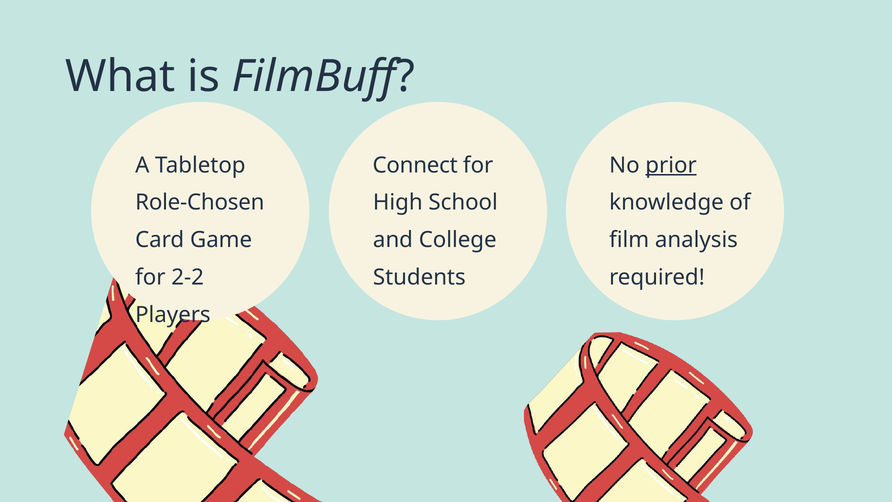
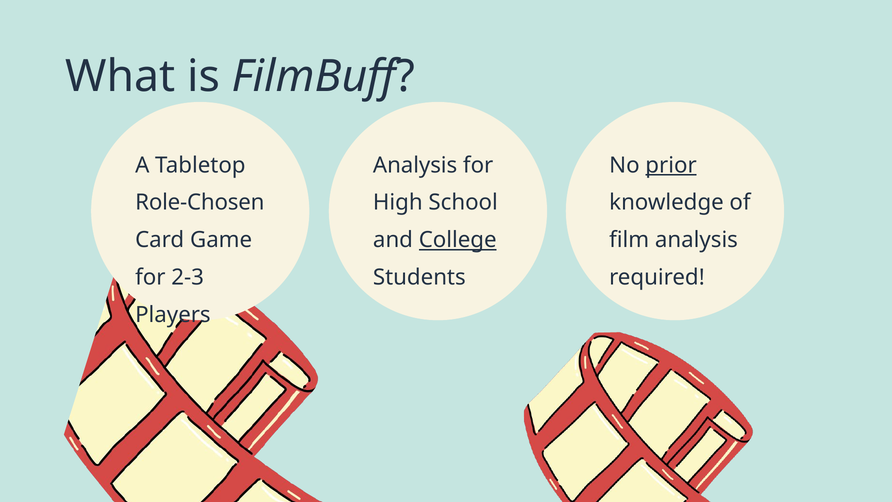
Connect at (415, 165): Connect -> Analysis
College underline: none -> present
2-2: 2-2 -> 2-3
